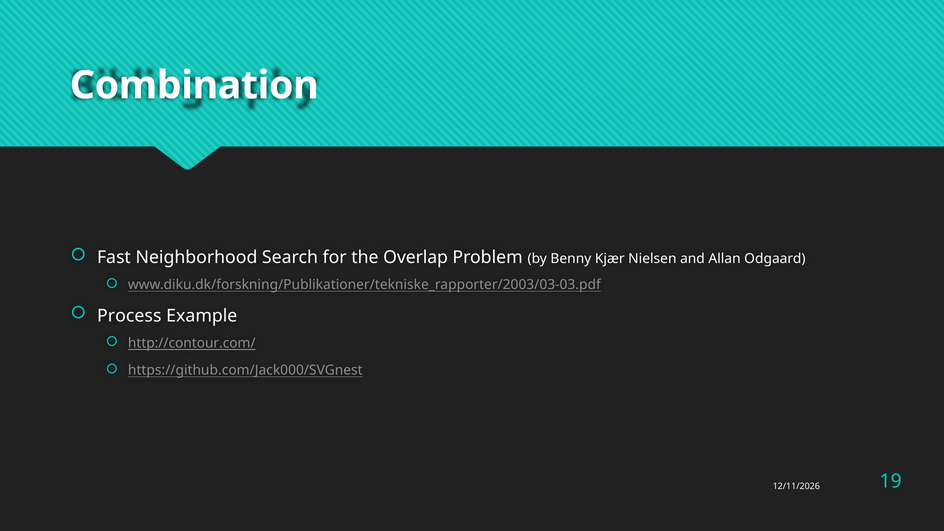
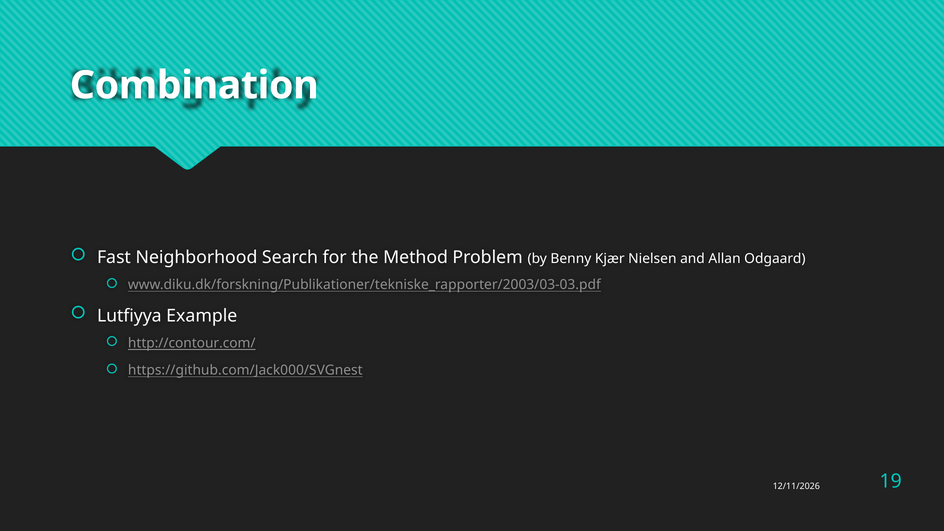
Overlap: Overlap -> Method
Process: Process -> Lutfiyya
